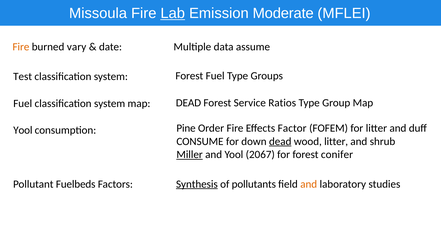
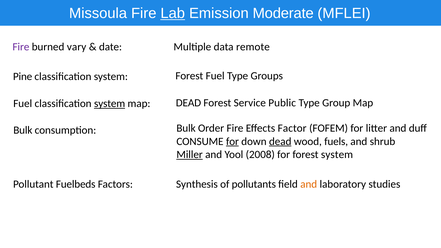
Fire at (21, 47) colour: orange -> purple
assume: assume -> remote
Test: Test -> Pine
Ratios: Ratios -> Public
system at (110, 103) underline: none -> present
Pine at (186, 128): Pine -> Bulk
Yool at (23, 130): Yool -> Bulk
for at (232, 141) underline: none -> present
wood litter: litter -> fuels
2067: 2067 -> 2008
forest conifer: conifer -> system
Synthesis underline: present -> none
